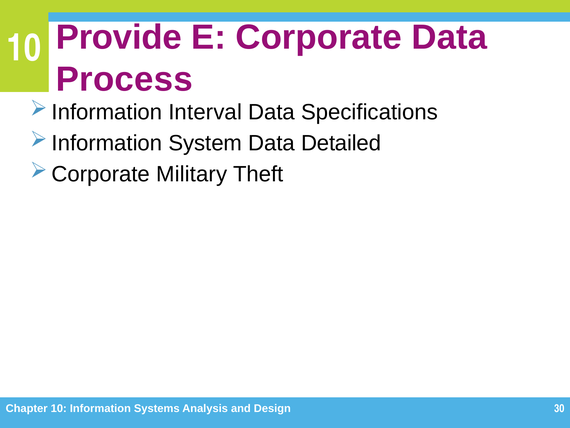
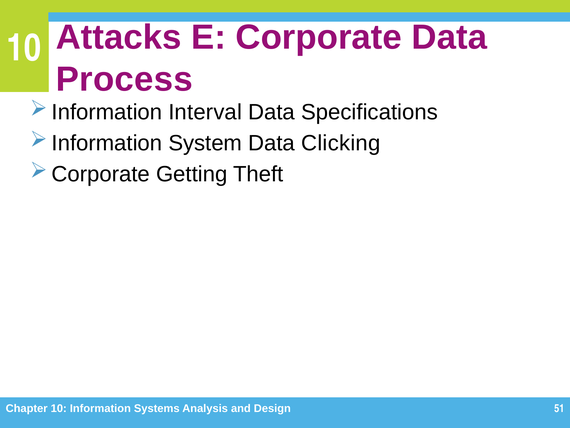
Provide: Provide -> Attacks
Detailed: Detailed -> Clicking
Military: Military -> Getting
30: 30 -> 51
